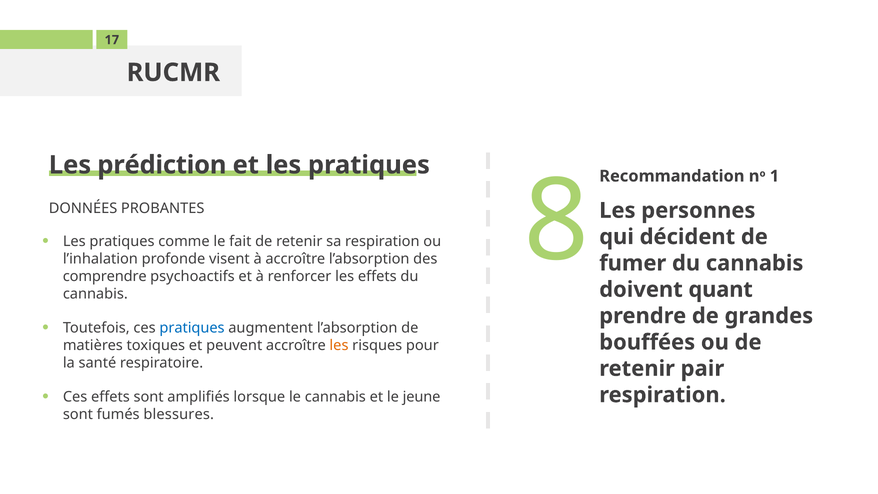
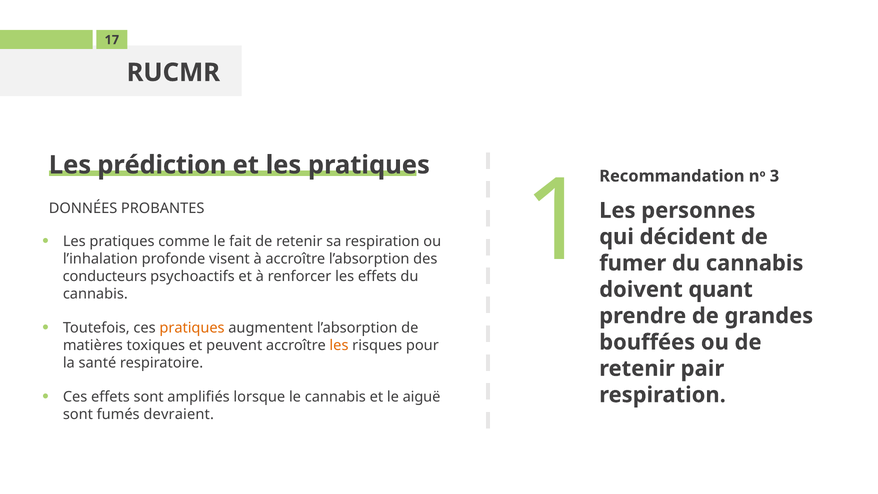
1: 1 -> 3
8: 8 -> 1
comprendre: comprendre -> conducteurs
pratiques at (192, 328) colour: blue -> orange
jeune: jeune -> aiguë
blessures: blessures -> devraient
